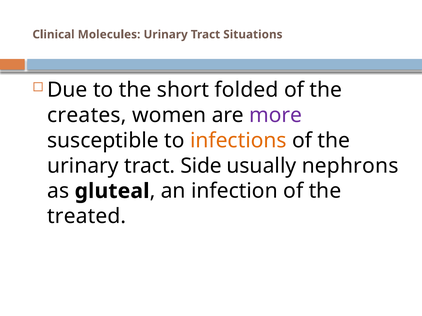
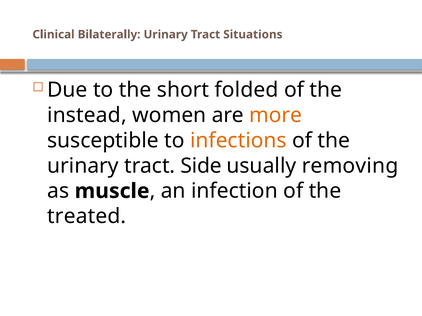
Molecules: Molecules -> Bilaterally
creates: creates -> instead
more colour: purple -> orange
nephrons: nephrons -> removing
gluteal: gluteal -> muscle
